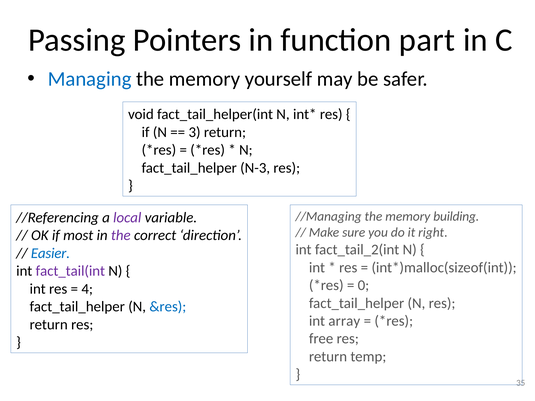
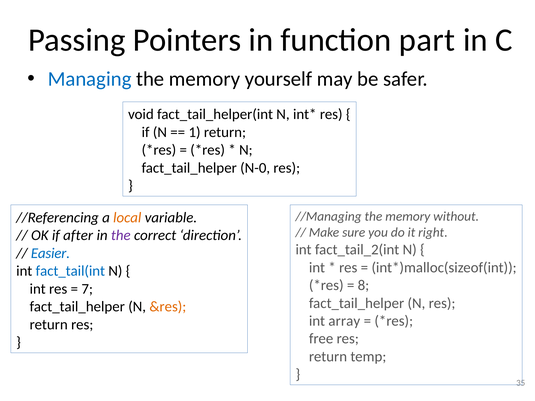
3: 3 -> 1
N-3: N-3 -> N-0
building: building -> without
local colour: purple -> orange
most: most -> after
fact_tail(int colour: purple -> blue
0: 0 -> 8
4: 4 -> 7
&res colour: blue -> orange
